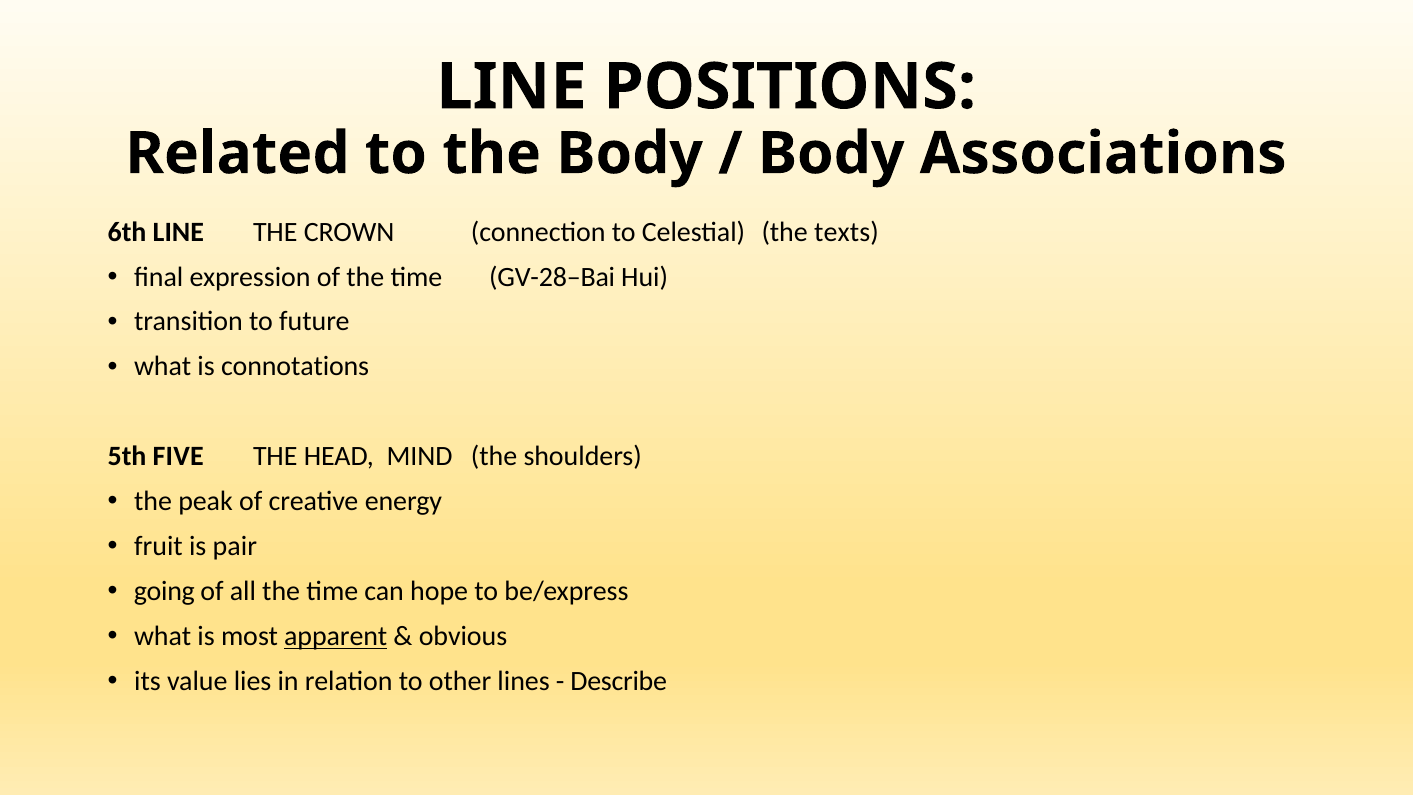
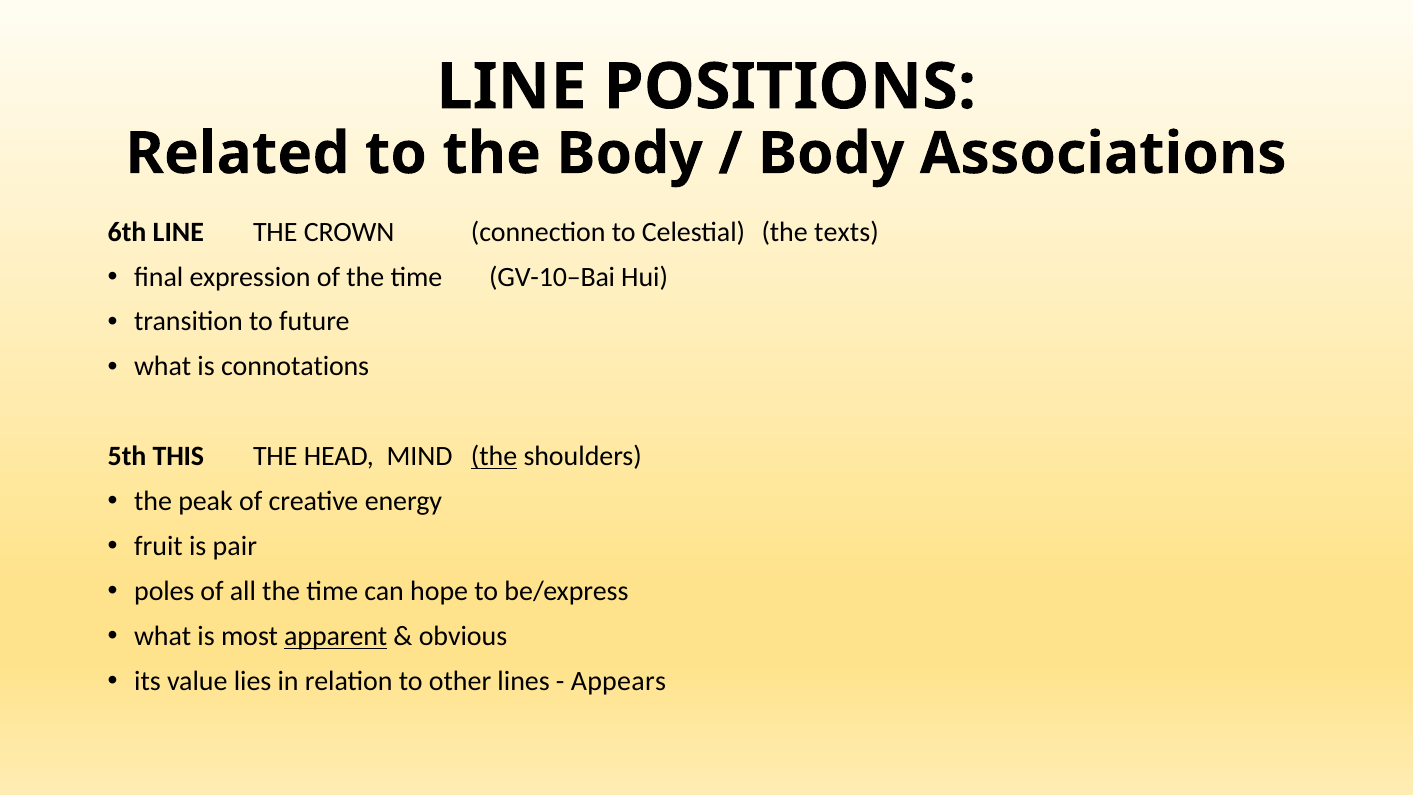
GV-28–Bai: GV-28–Bai -> GV-10–Bai
FIVE: FIVE -> THIS
the at (494, 456) underline: none -> present
going: going -> poles
Describe: Describe -> Appears
